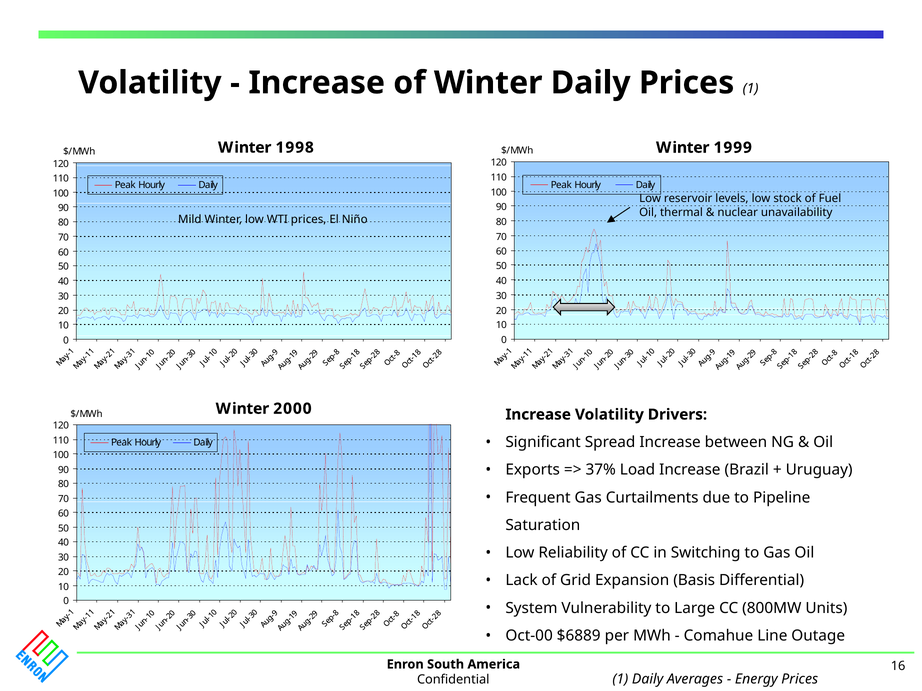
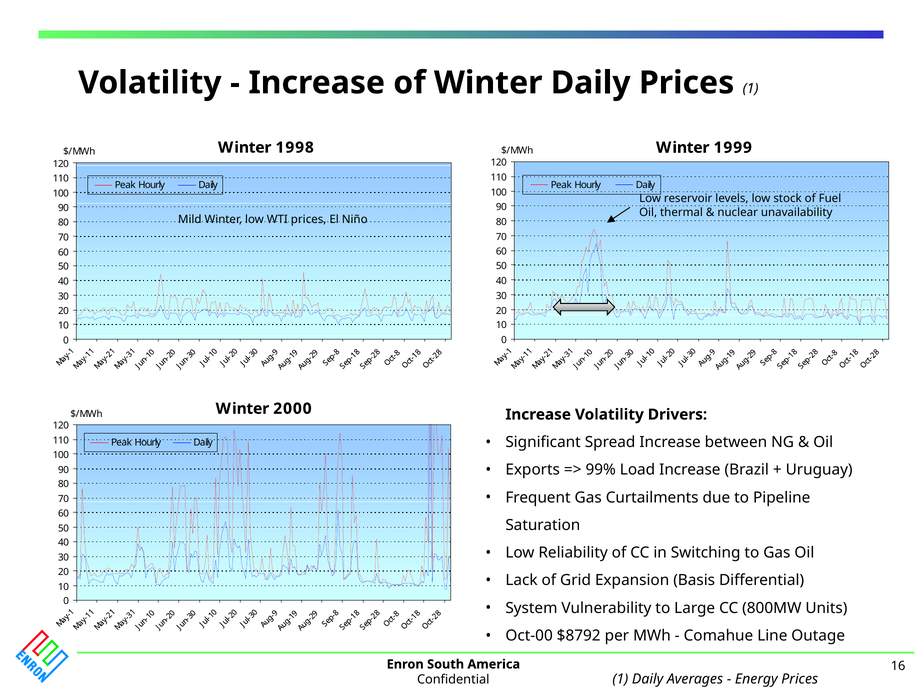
37%: 37% -> 99%
$6889: $6889 -> $8792
